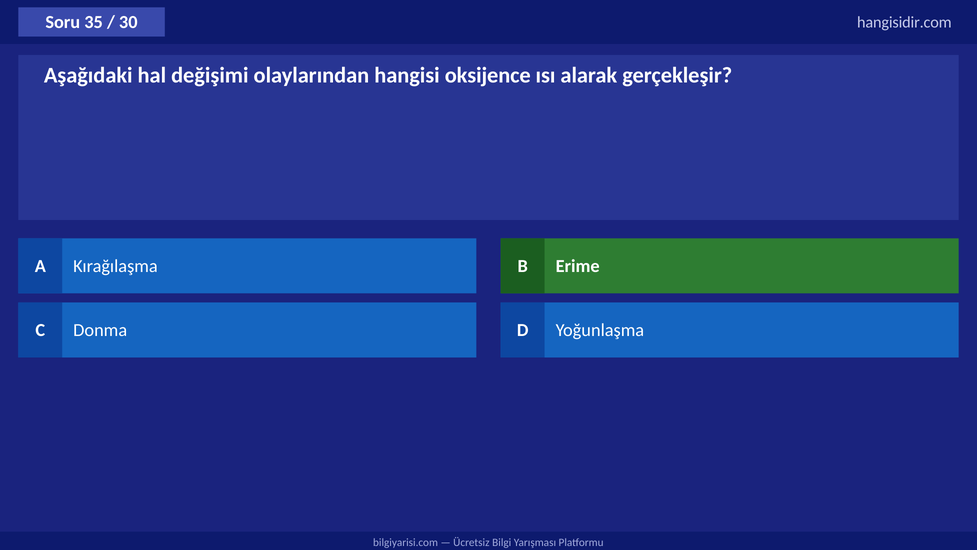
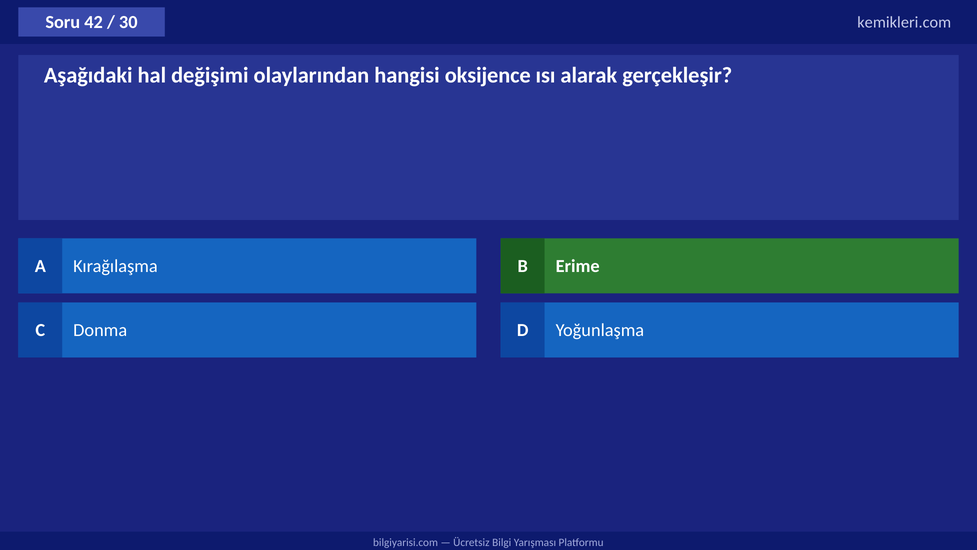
35: 35 -> 42
hangisidir.com: hangisidir.com -> kemikleri.com
